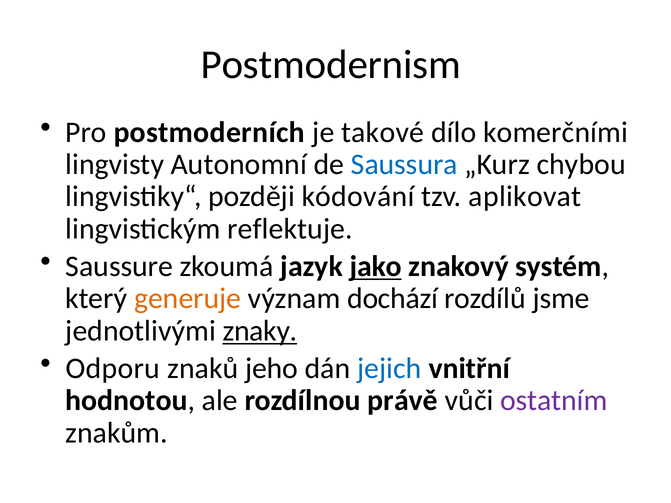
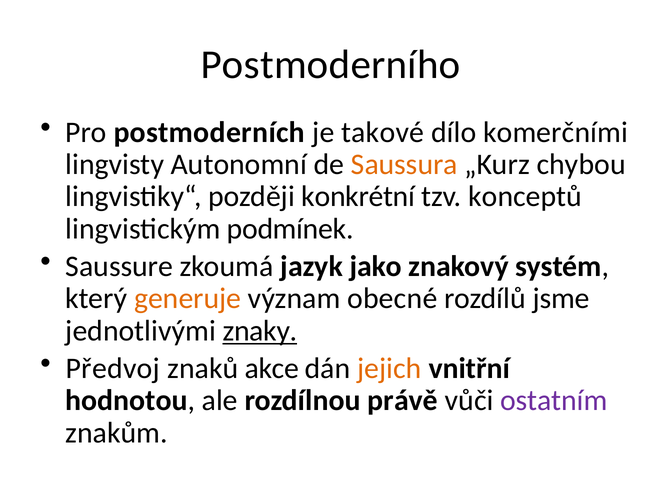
Postmodernism: Postmodernism -> Postmoderního
Saussura colour: blue -> orange
kódování: kódování -> konkrétní
aplikovat: aplikovat -> konceptů
reflektuje: reflektuje -> podmínek
jako underline: present -> none
dochází: dochází -> obecné
Odporu: Odporu -> Předvoj
jeho: jeho -> akce
jejich colour: blue -> orange
